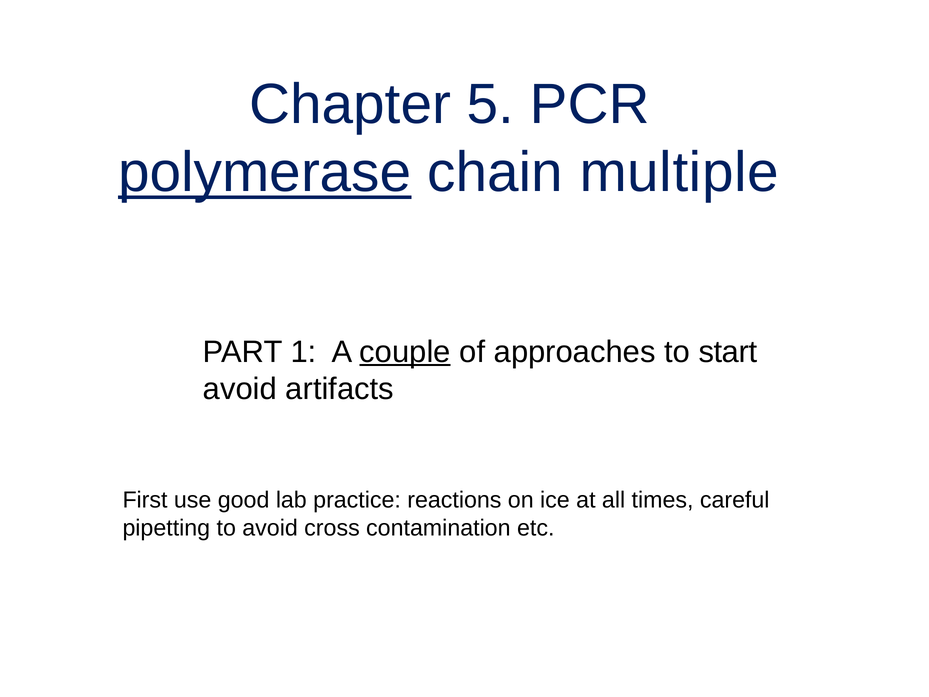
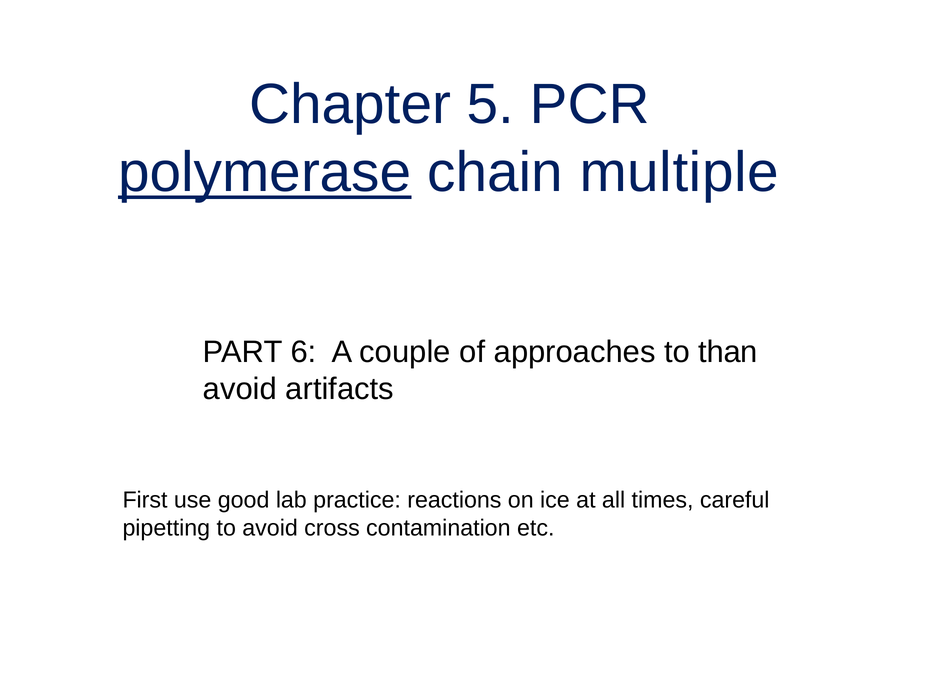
1: 1 -> 6
couple underline: present -> none
start: start -> than
